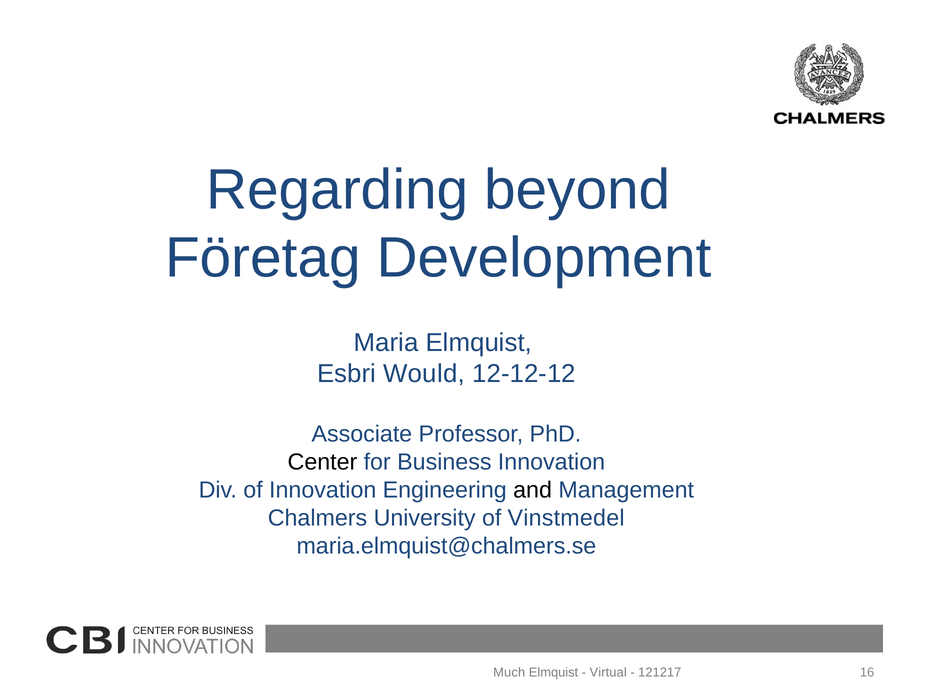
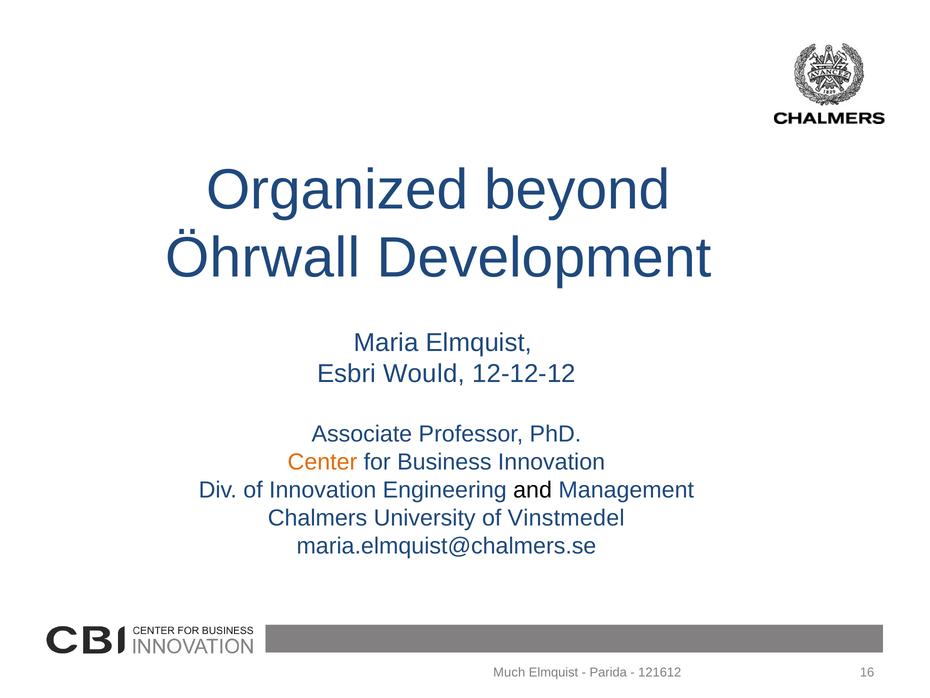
Regarding: Regarding -> Organized
Företag: Företag -> Öhrwall
Center colour: black -> orange
Virtual: Virtual -> Parida
121217: 121217 -> 121612
